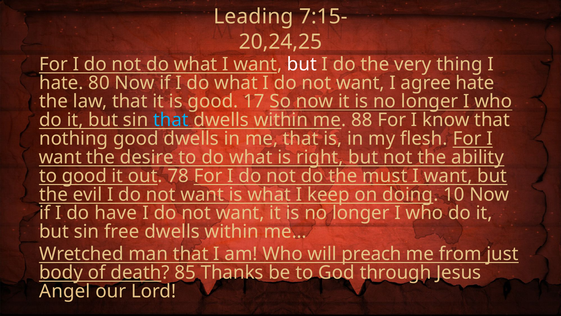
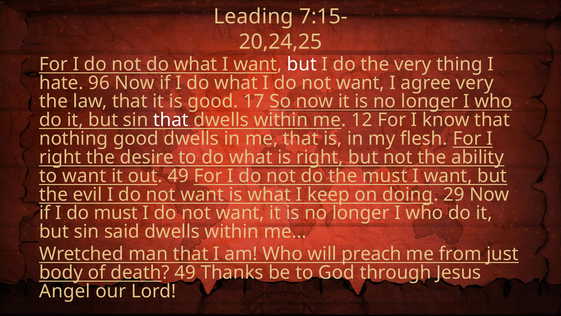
80: 80 -> 96
agree hate: hate -> very
that at (171, 120) colour: light blue -> white
88: 88 -> 12
want at (60, 157): want -> right
to good: good -> want
out 78: 78 -> 49
10: 10 -> 29
do have: have -> must
free: free -> said
death 85: 85 -> 49
